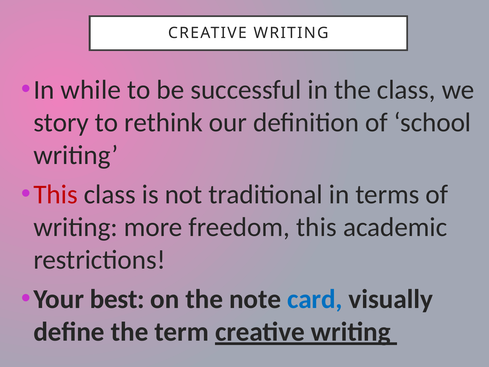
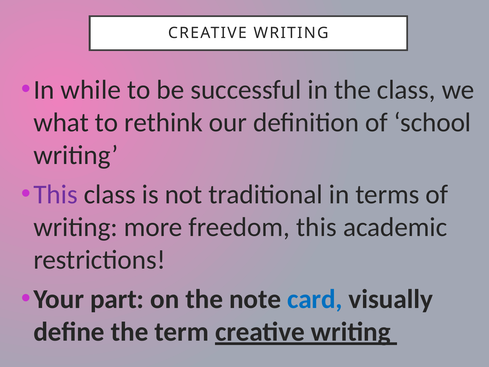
story: story -> what
This at (56, 194) colour: red -> purple
best: best -> part
